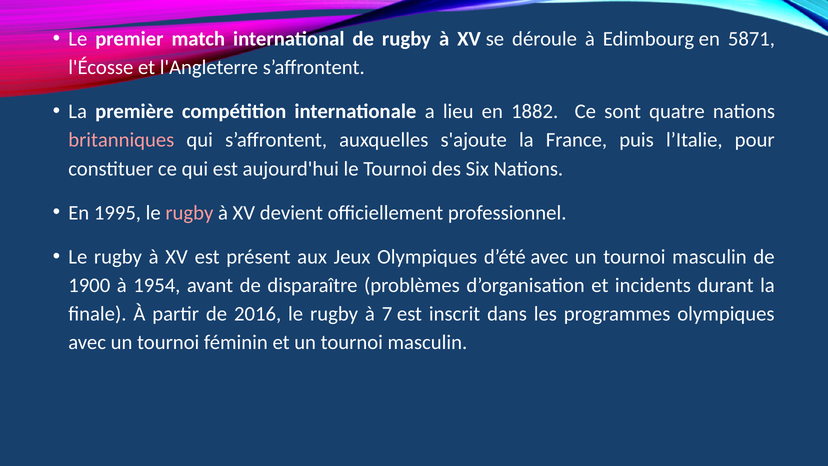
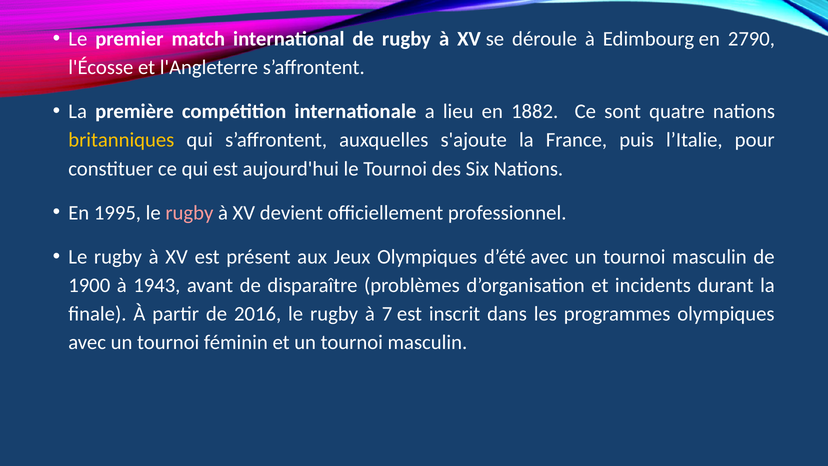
5871: 5871 -> 2790
britanniques colour: pink -> yellow
1954: 1954 -> 1943
